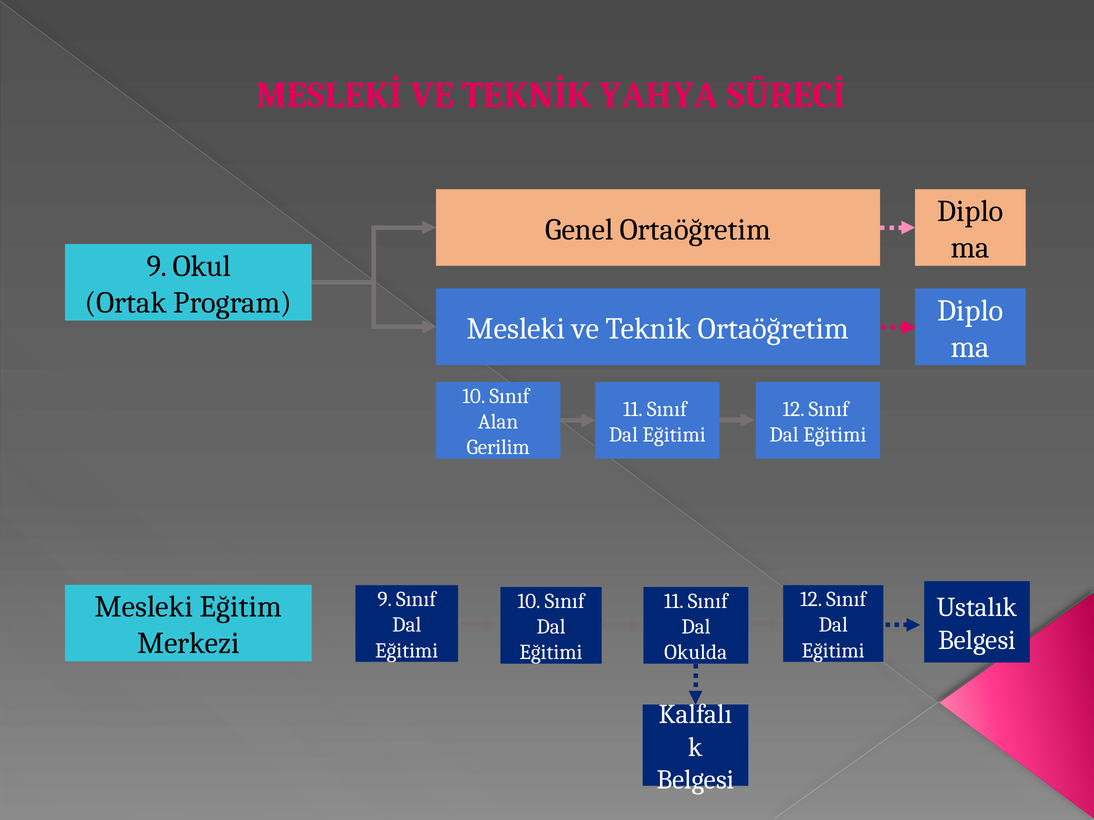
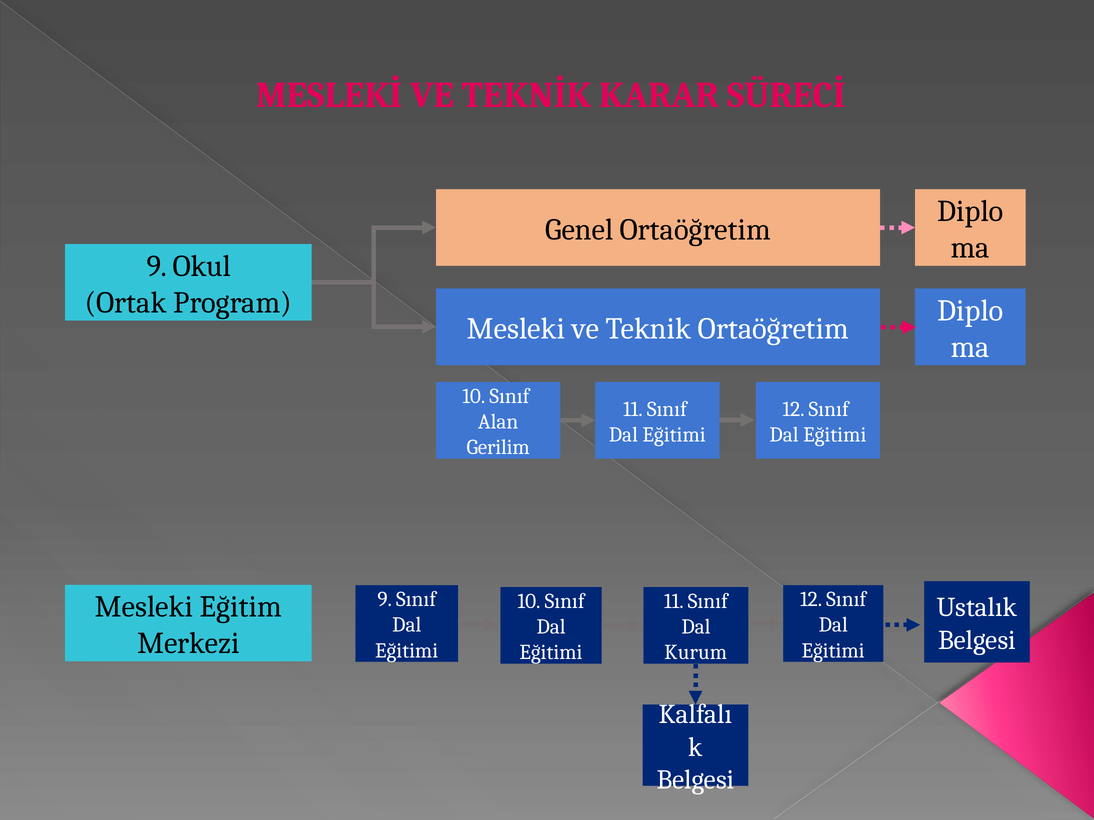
YAHYA: YAHYA -> KARAR
Okulda: Okulda -> Kurum
